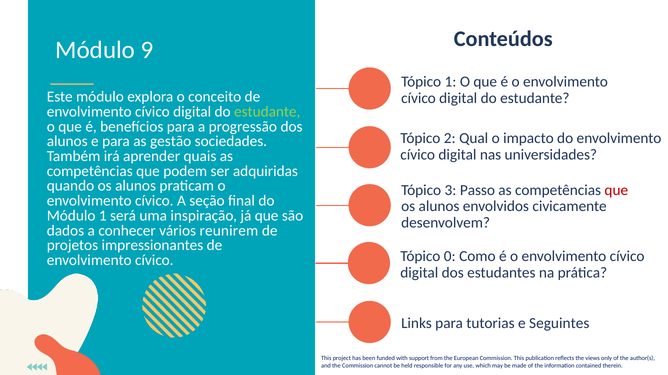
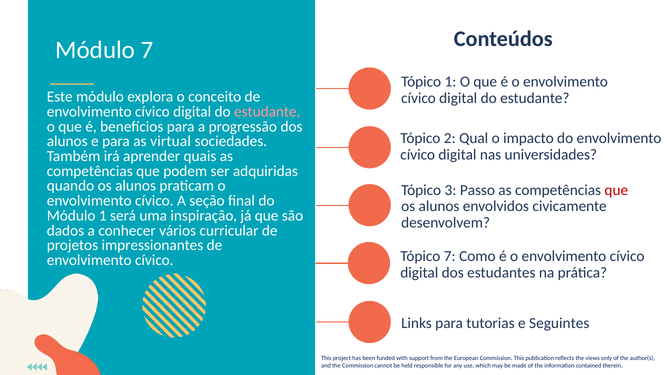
Módulo 9: 9 -> 7
estudante at (267, 112) colour: light green -> pink
gestão: gestão -> virtual
reunirem: reunirem -> curricular
Tópico 0: 0 -> 7
